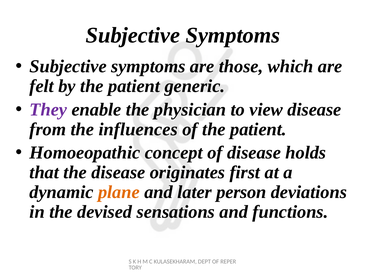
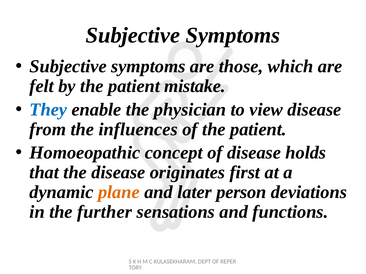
generic: generic -> mistake
They colour: purple -> blue
devised: devised -> further
